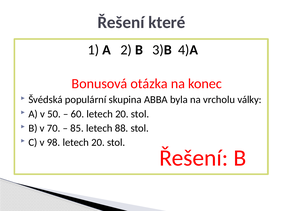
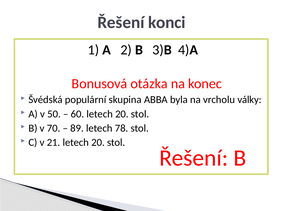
které: které -> konci
85: 85 -> 89
88: 88 -> 78
98: 98 -> 21
